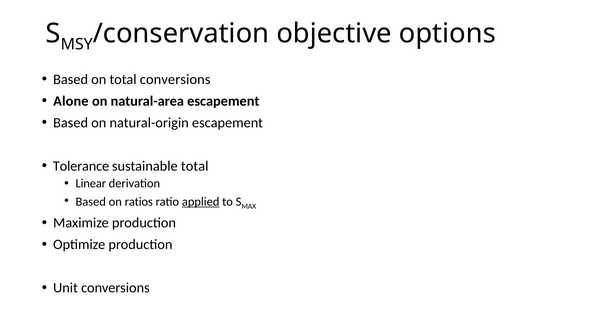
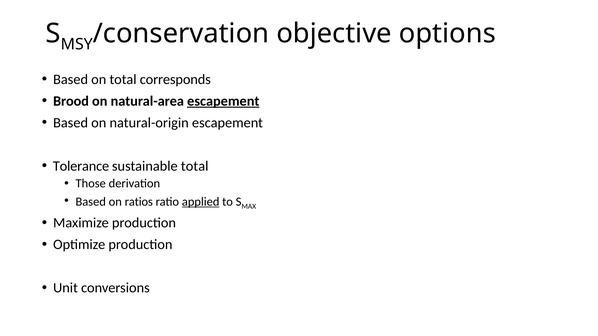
total conversions: conversions -> corresponds
Alone: Alone -> Brood
escapement at (223, 101) underline: none -> present
Linear: Linear -> Those
